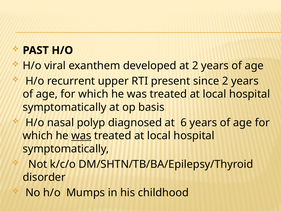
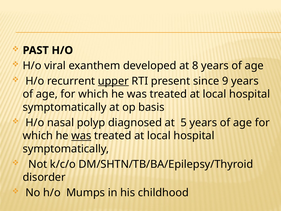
at 2: 2 -> 8
upper underline: none -> present
since 2: 2 -> 9
6: 6 -> 5
